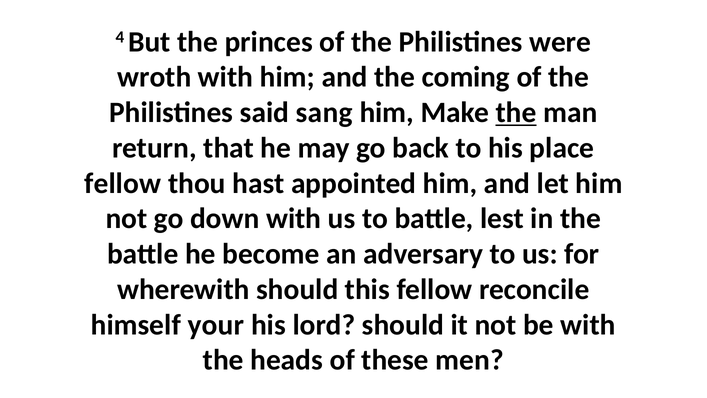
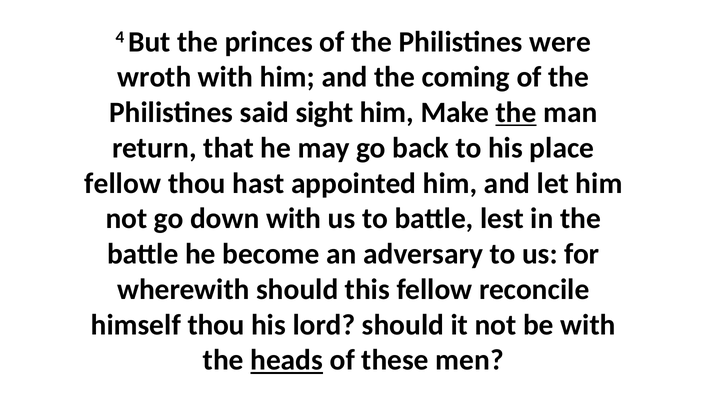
sang: sang -> sight
himself your: your -> thou
heads underline: none -> present
